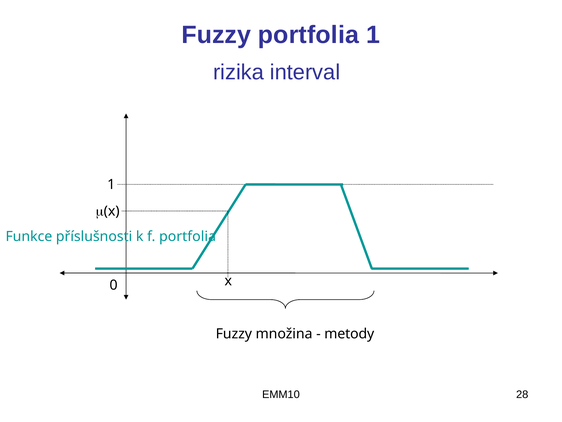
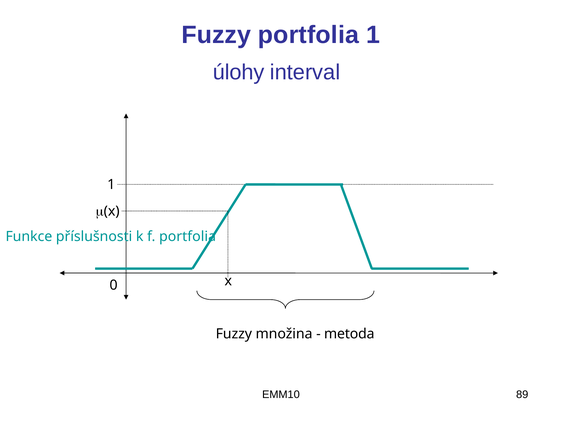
rizika: rizika -> úlohy
metody: metody -> metoda
28: 28 -> 89
